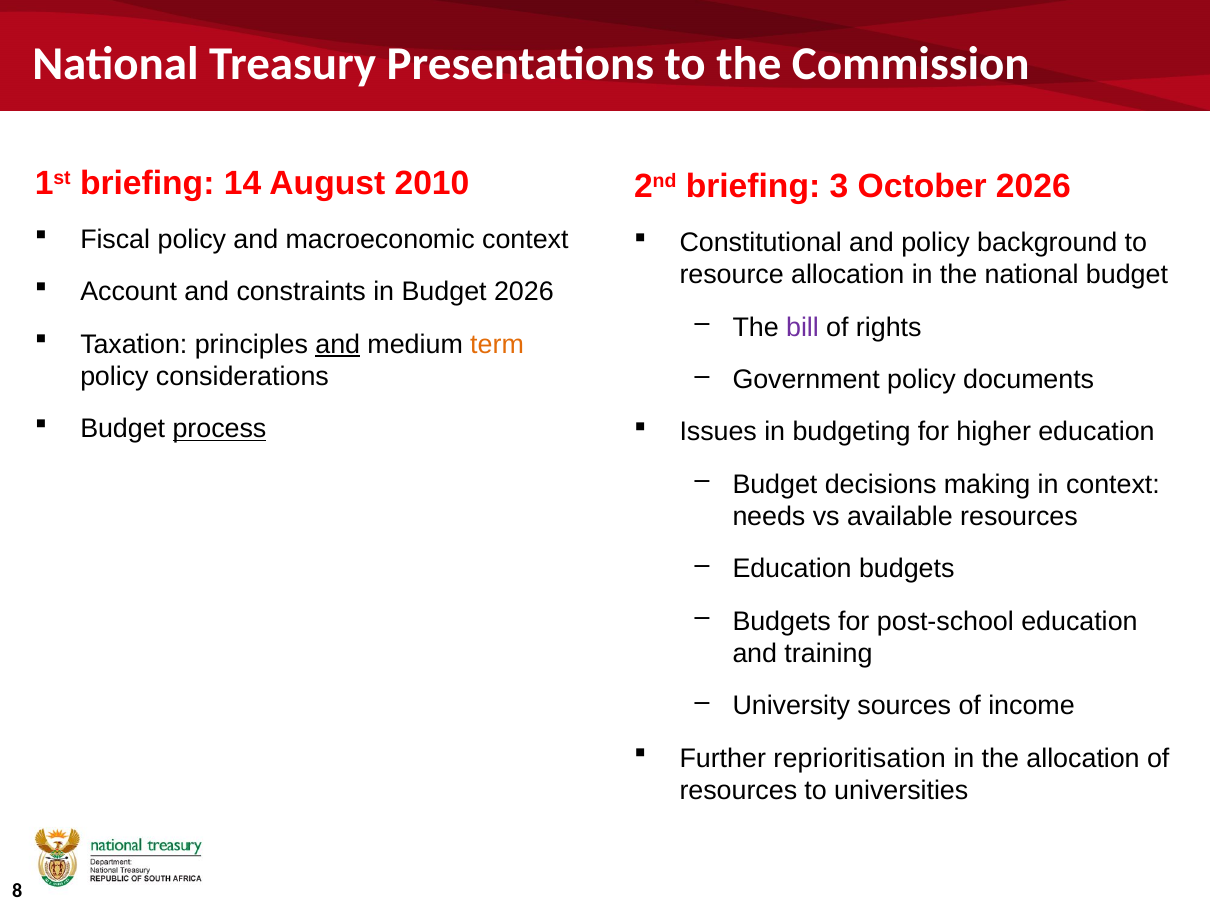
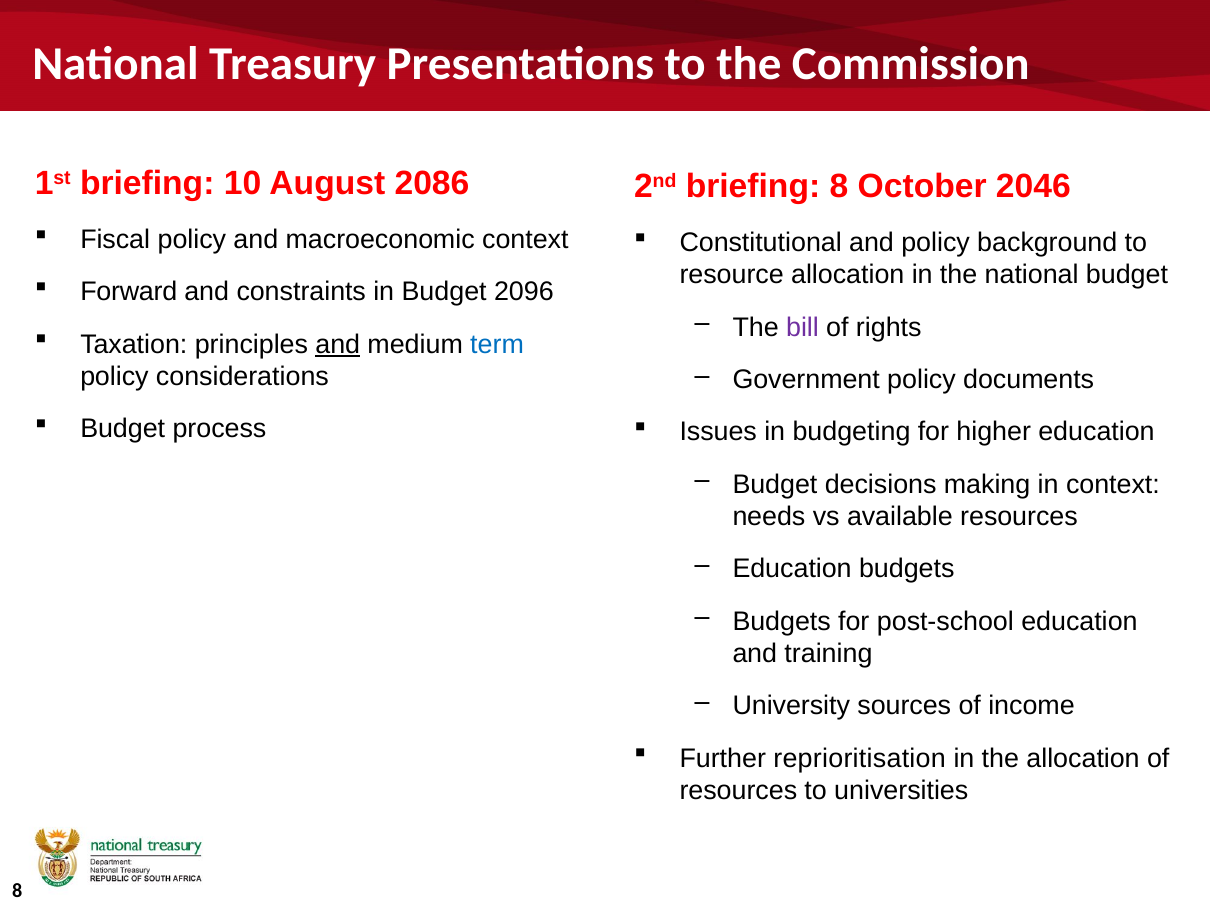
14: 14 -> 10
2010: 2010 -> 2086
briefing 3: 3 -> 8
October 2026: 2026 -> 2046
Account: Account -> Forward
Budget 2026: 2026 -> 2096
term colour: orange -> blue
process underline: present -> none
